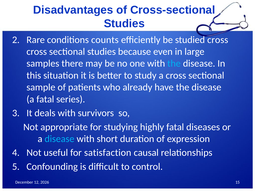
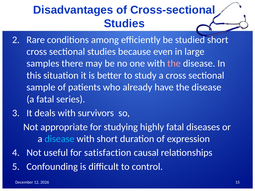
counts: counts -> among
studied cross: cross -> short
the at (174, 64) colour: light blue -> pink
